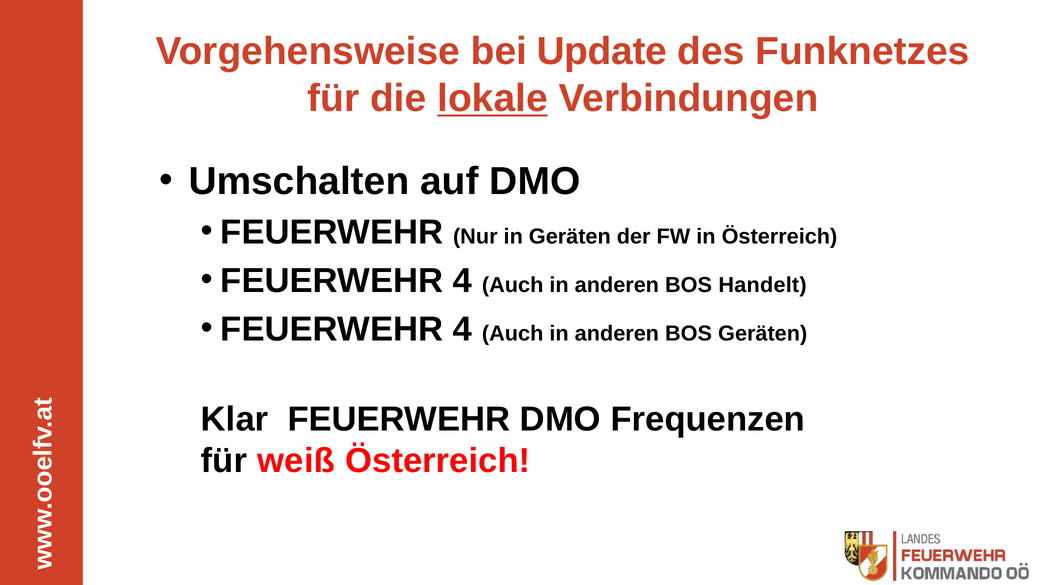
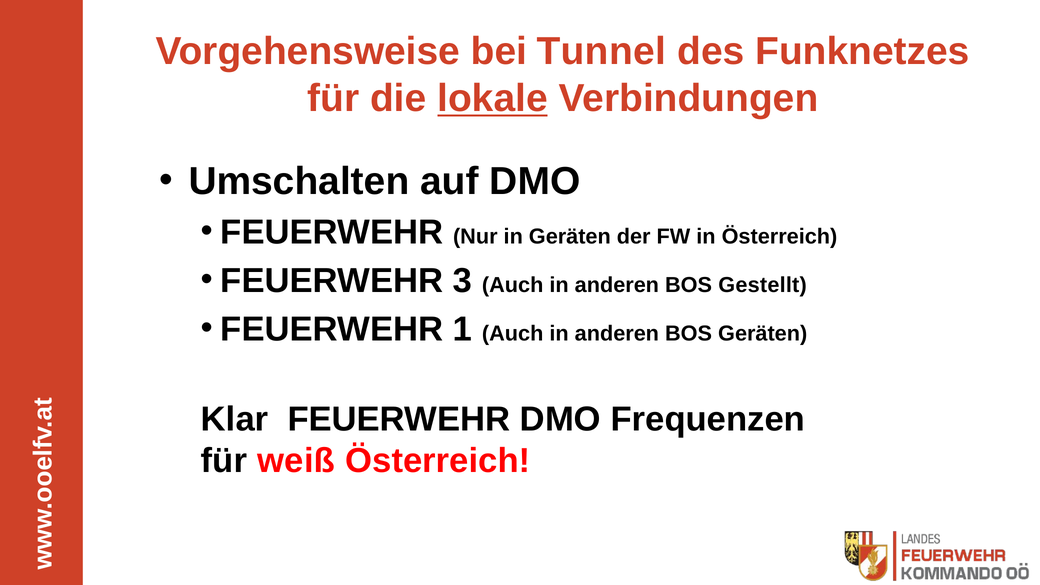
Update: Update -> Tunnel
4 at (462, 281): 4 -> 3
Handelt: Handelt -> Gestellt
4 at (462, 329): 4 -> 1
